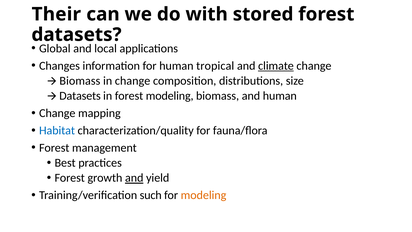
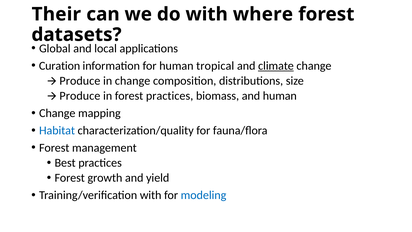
stored: stored -> where
Changes: Changes -> Curation
Biomass at (80, 81): Biomass -> Produce
Datasets at (80, 96): Datasets -> Produce
forest modeling: modeling -> practices
and at (134, 178) underline: present -> none
Training/verification such: such -> with
modeling at (204, 195) colour: orange -> blue
